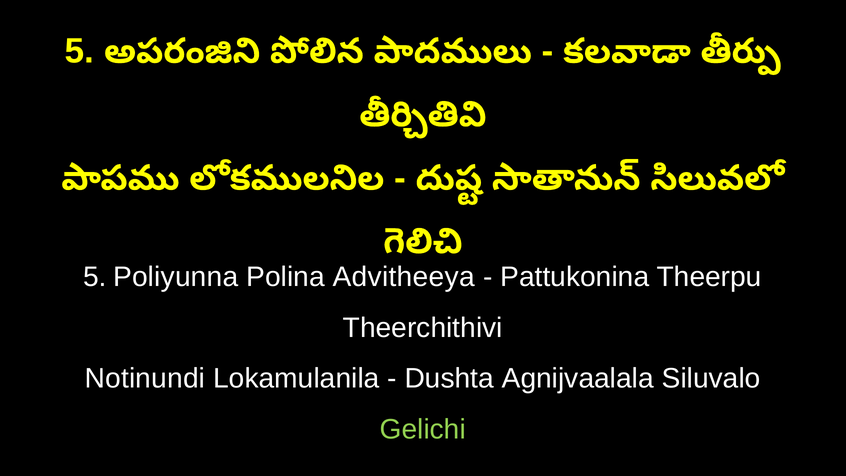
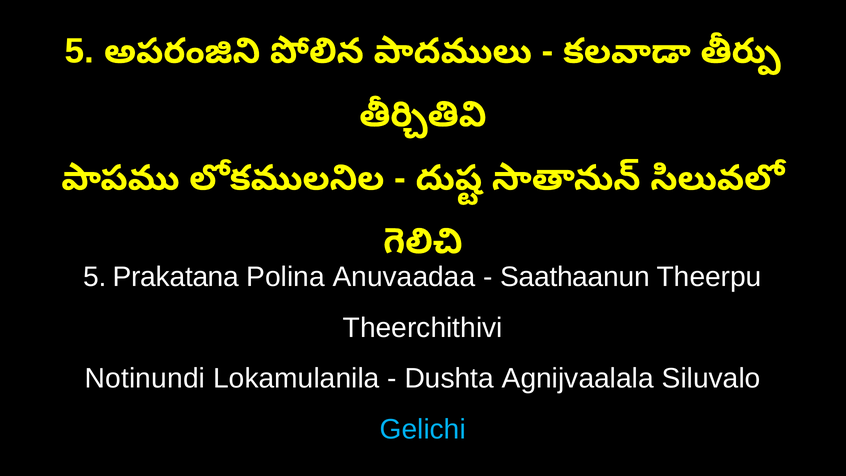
Poliyunna: Poliyunna -> Prakatana
Advitheeya: Advitheeya -> Anuvaadaa
Pattukonina: Pattukonina -> Saathaanun
Gelichi colour: light green -> light blue
